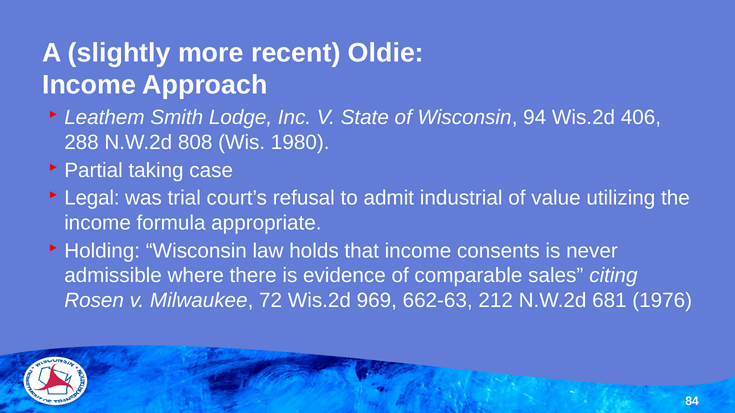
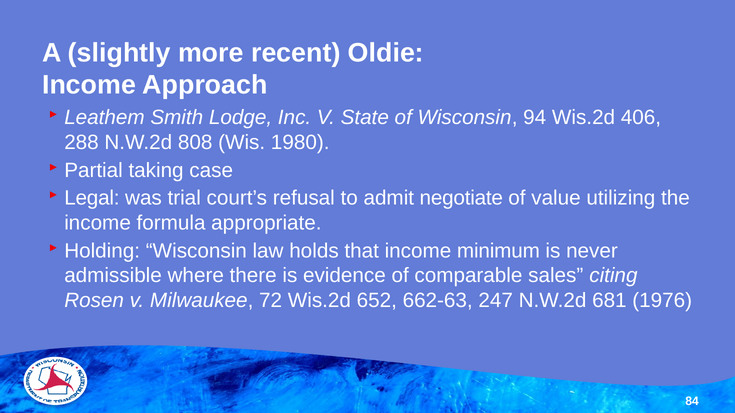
industrial: industrial -> negotiate
consents: consents -> minimum
969: 969 -> 652
212: 212 -> 247
